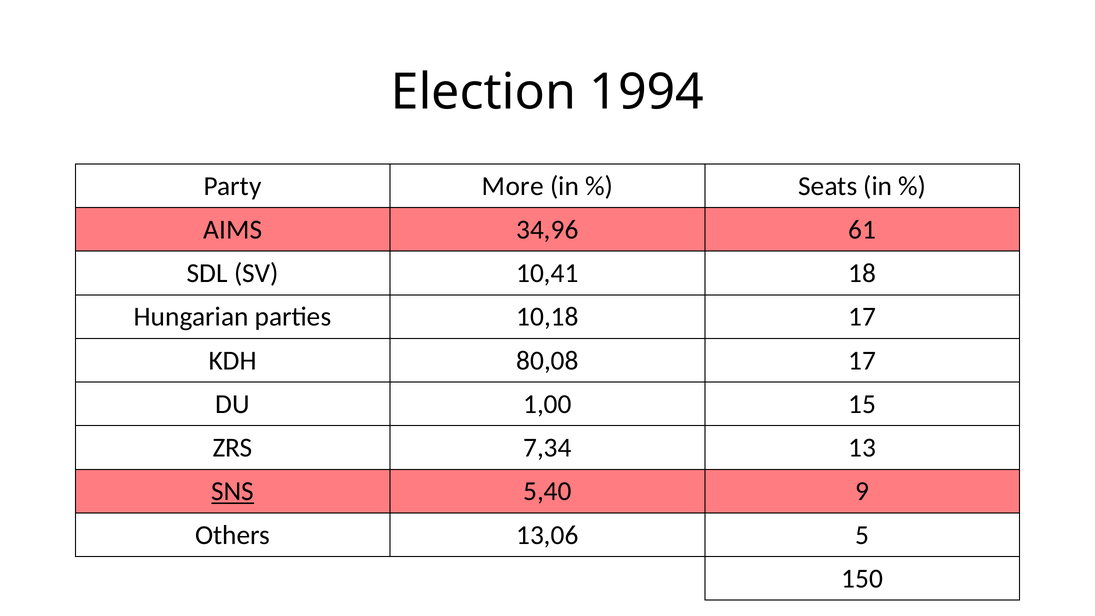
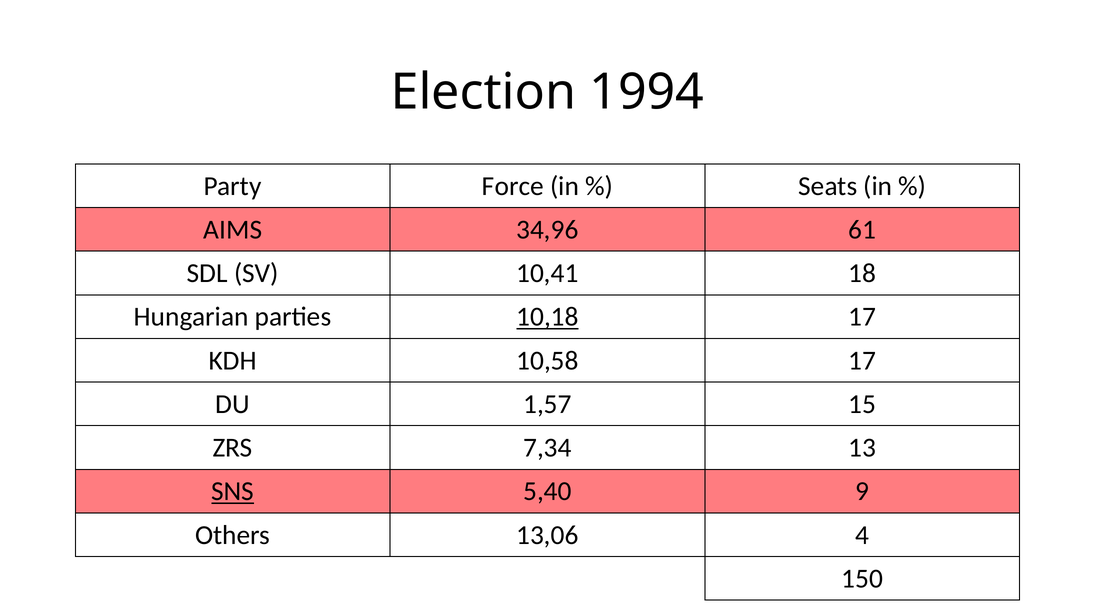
More: More -> Force
10,18 underline: none -> present
80,08: 80,08 -> 10,58
1,00: 1,00 -> 1,57
5: 5 -> 4
